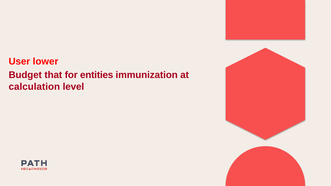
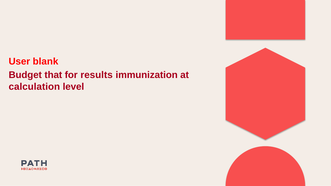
lower: lower -> blank
entities: entities -> results
